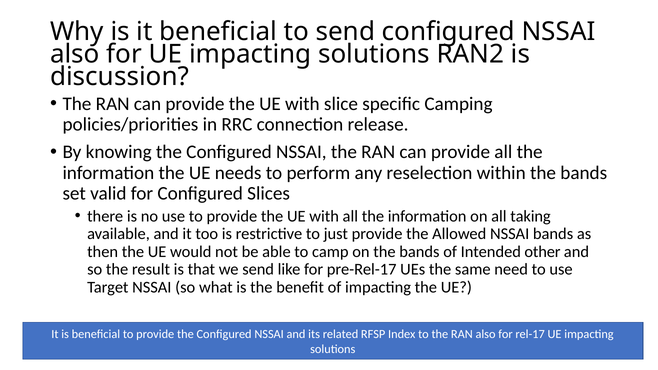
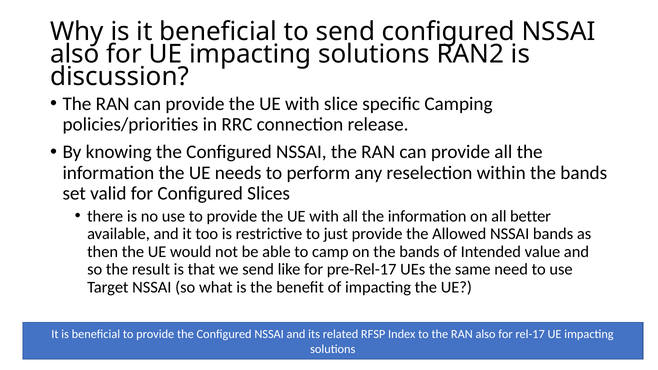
taking: taking -> better
other: other -> value
